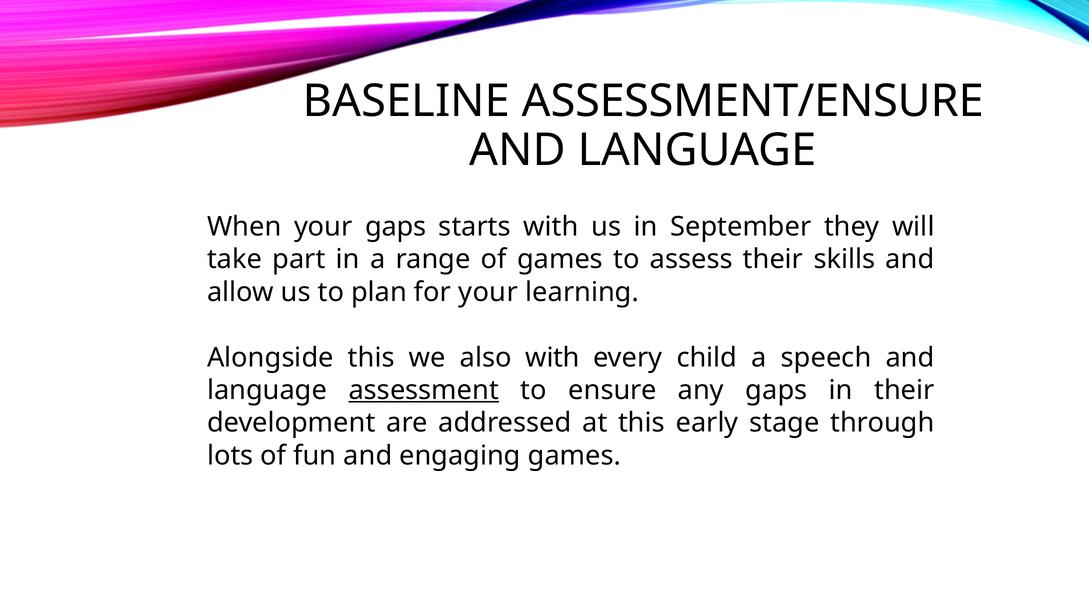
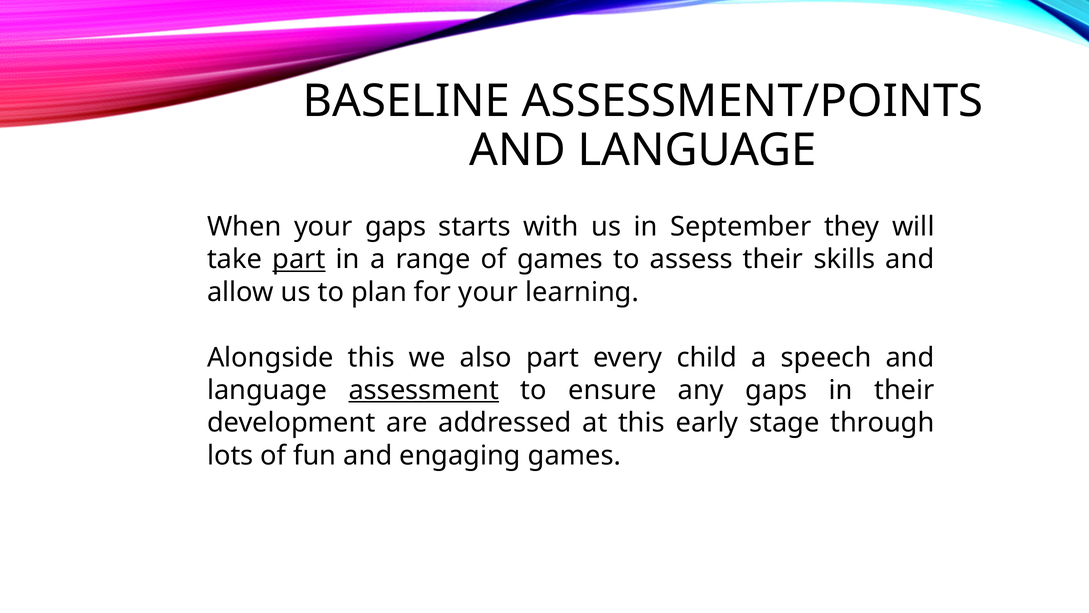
ASSESSMENT/ENSURE: ASSESSMENT/ENSURE -> ASSESSMENT/POINTS
part at (299, 259) underline: none -> present
also with: with -> part
